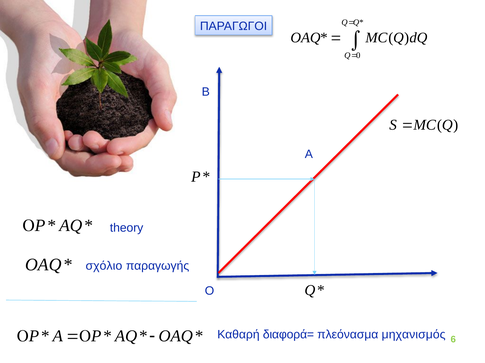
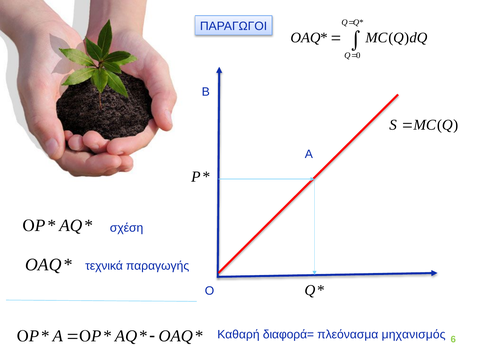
theory: theory -> σχέση
σχόλιο: σχόλιο -> τεχνικά
